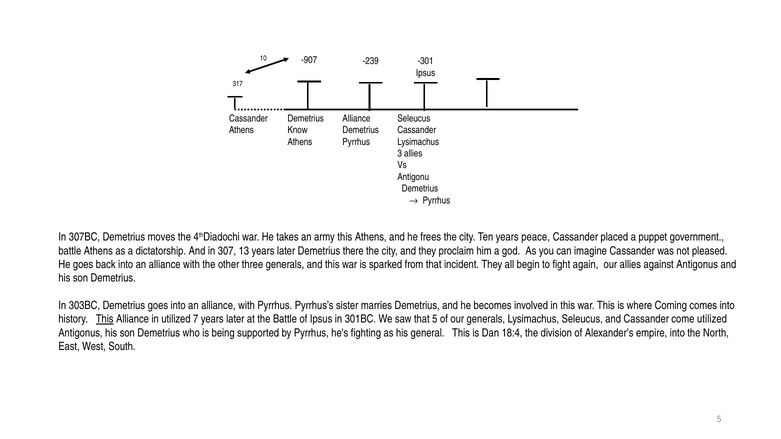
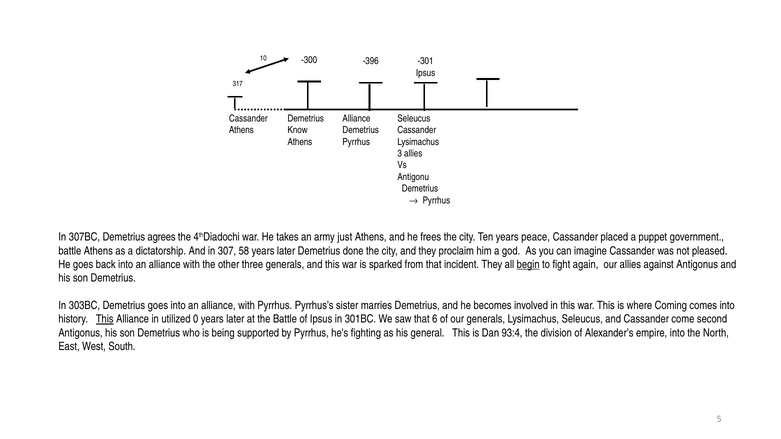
-907: -907 -> -300
-239: -239 -> -396
moves: moves -> agrees
army this: this -> just
13: 13 -> 58
there: there -> done
begin underline: none -> present
7: 7 -> 0
that 5: 5 -> 6
come utilized: utilized -> second
18:4: 18:4 -> 93:4
